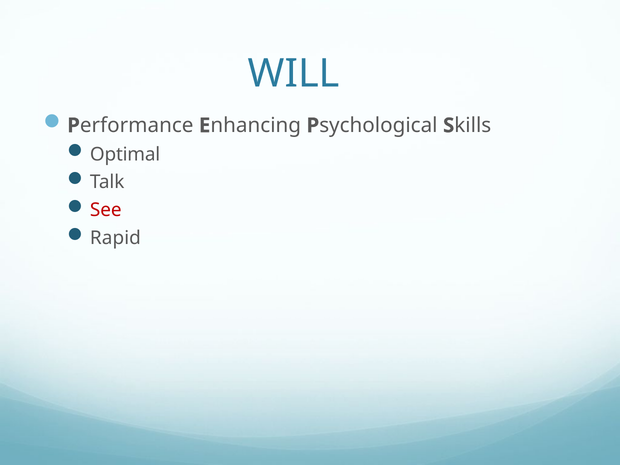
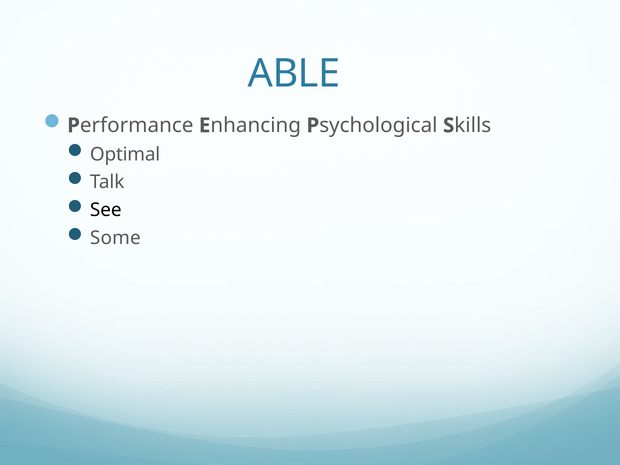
WILL: WILL -> ABLE
See colour: red -> black
Rapid: Rapid -> Some
